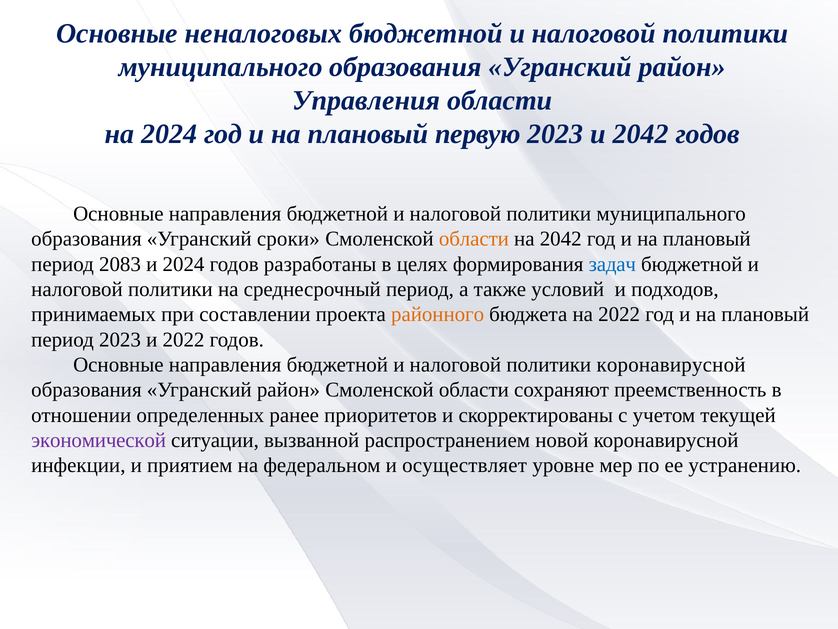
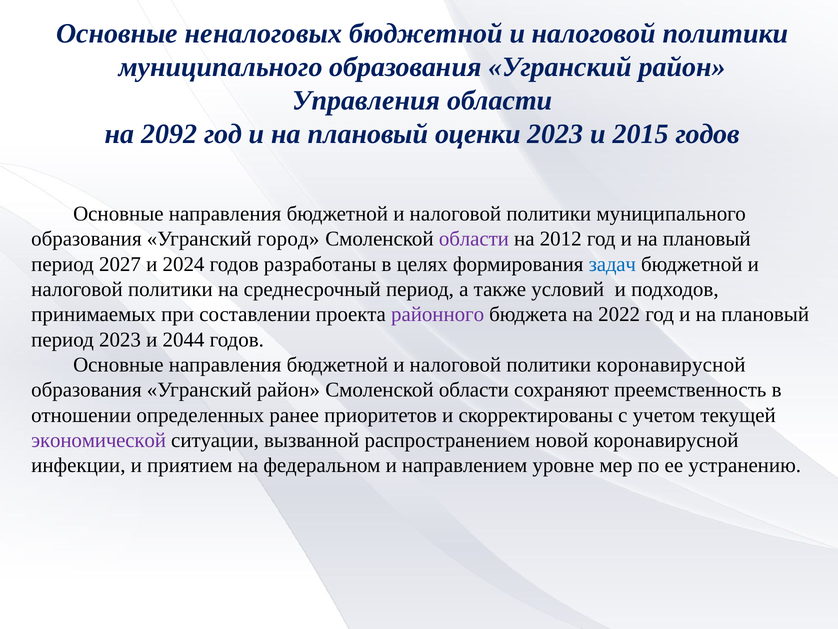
на 2024: 2024 -> 2092
первую: первую -> оценки
и 2042: 2042 -> 2015
сроки: сроки -> город
области at (474, 239) colour: orange -> purple
на 2042: 2042 -> 2012
2083: 2083 -> 2027
районного colour: orange -> purple
и 2022: 2022 -> 2044
осуществляет: осуществляет -> направлением
